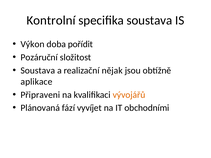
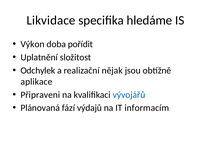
Kontrolní: Kontrolní -> Likvidace
specifika soustava: soustava -> hledáme
Pozáruční: Pozáruční -> Uplatnění
Soustava at (38, 71): Soustava -> Odchylek
vývojářů colour: orange -> blue
vyvíjet: vyvíjet -> výdajů
obchodními: obchodními -> informacím
